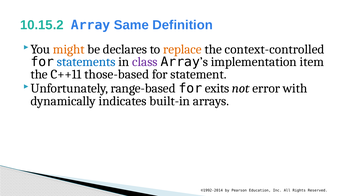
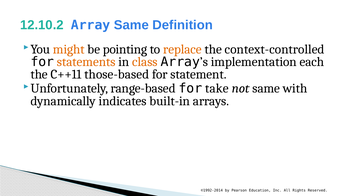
10.15.2: 10.15.2 -> 12.10.2
declares: declares -> pointing
statements colour: blue -> orange
class colour: purple -> orange
item: item -> each
exits: exits -> take
not error: error -> same
